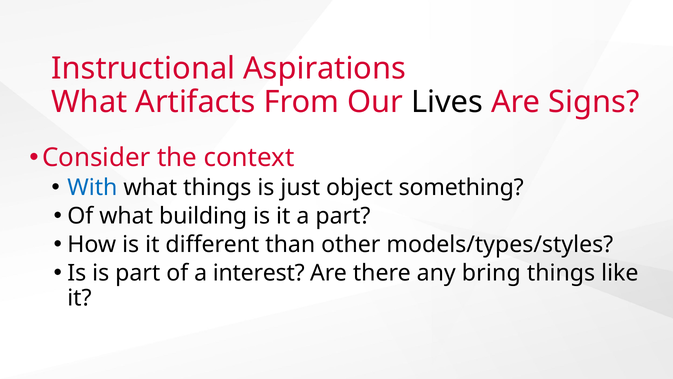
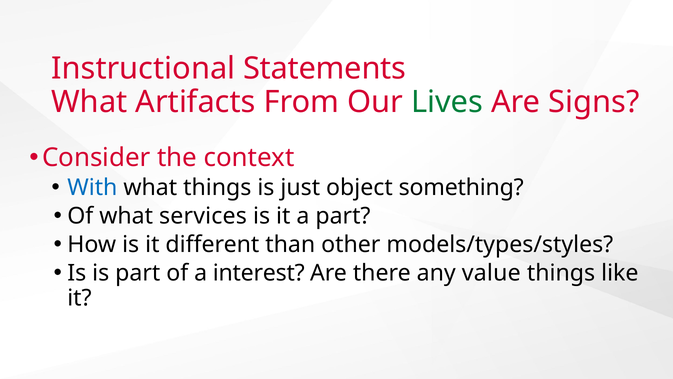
Aspirations: Aspirations -> Statements
Lives colour: black -> green
building: building -> services
bring: bring -> value
